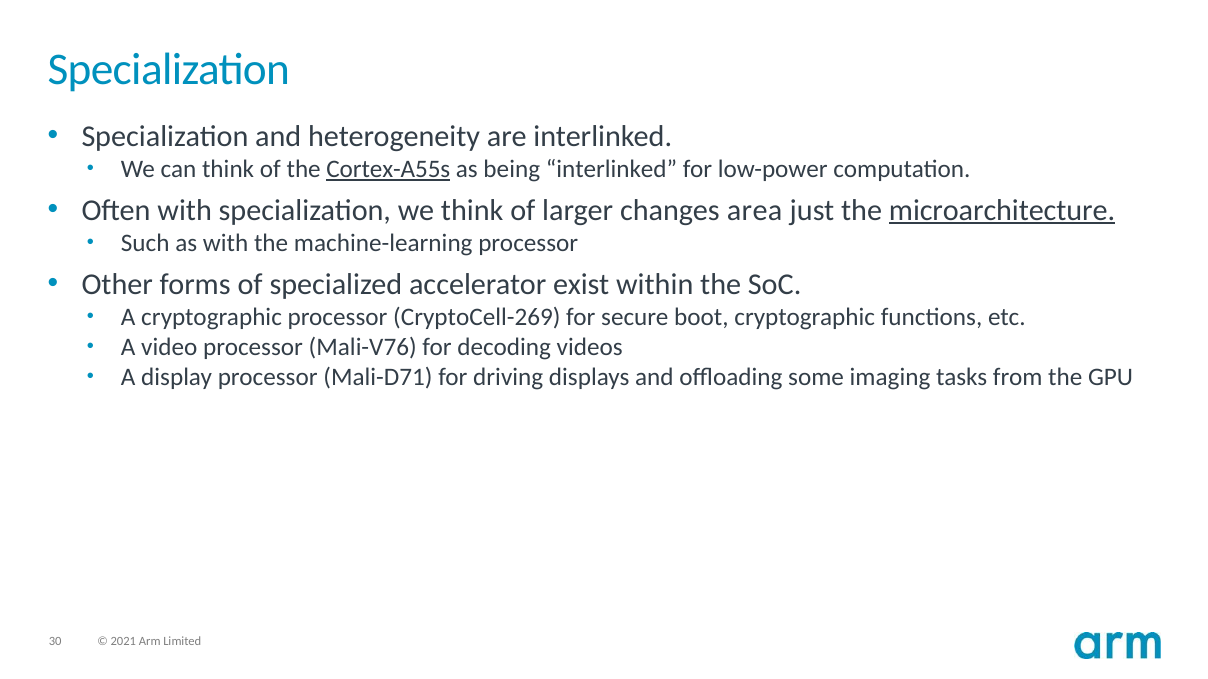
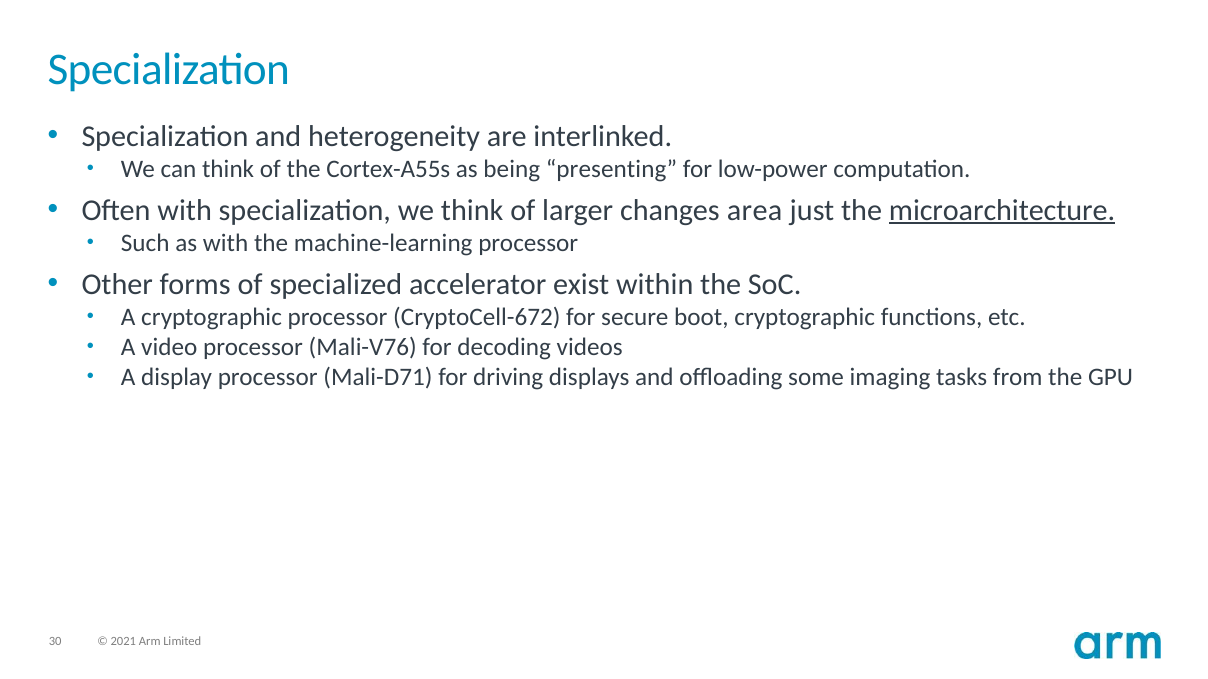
Cortex-A55s underline: present -> none
being interlinked: interlinked -> presenting
CryptoCell-269: CryptoCell-269 -> CryptoCell-672
